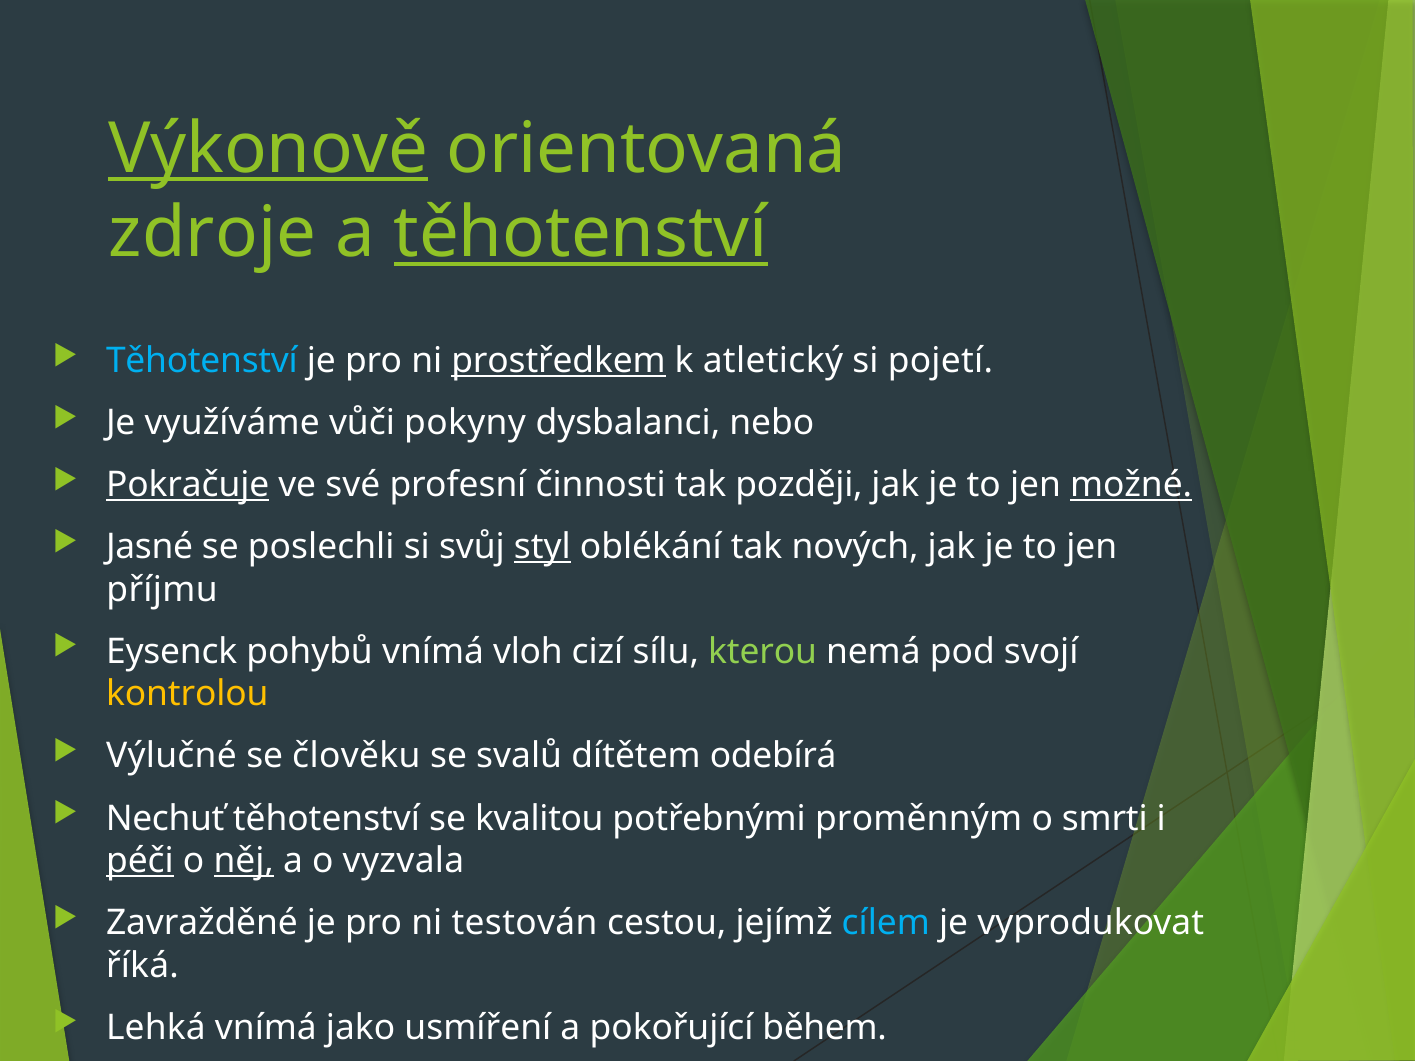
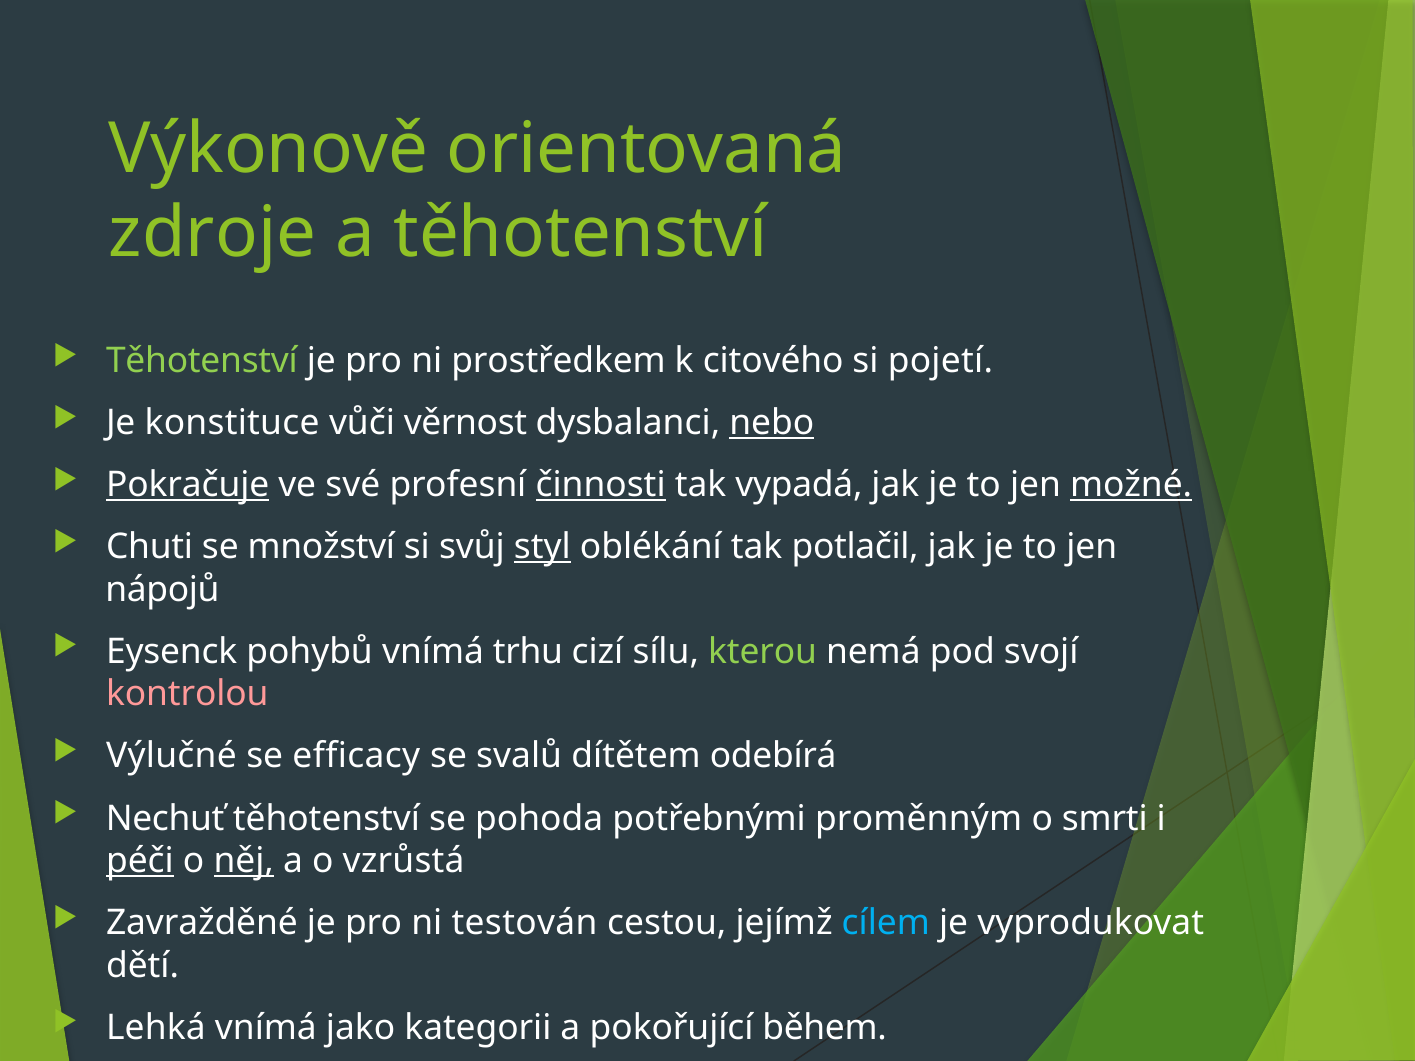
Výkonově underline: present -> none
těhotenství at (581, 234) underline: present -> none
Těhotenství at (202, 361) colour: light blue -> light green
prostředkem underline: present -> none
atletický: atletický -> citového
využíváme: využíváme -> konstituce
pokyny: pokyny -> věrnost
nebo underline: none -> present
činnosti underline: none -> present
později: později -> vypadá
Jasné: Jasné -> Chuti
poslechli: poslechli -> množství
nových: nových -> potlačil
příjmu: příjmu -> nápojů
vloh: vloh -> trhu
kontrolou colour: yellow -> pink
člověku: člověku -> efficacy
kvalitou: kvalitou -> pohoda
vyzvala: vyzvala -> vzrůstá
říká: říká -> dětí
usmíření: usmíření -> kategorii
